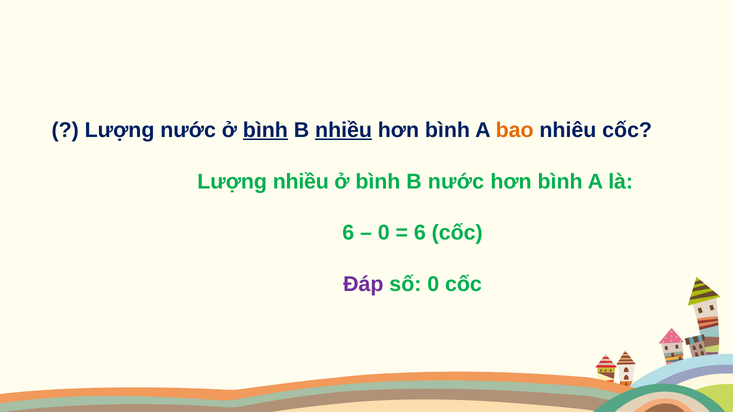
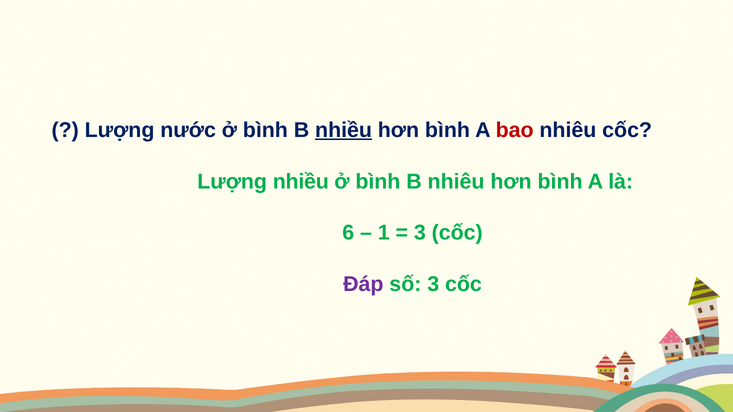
bình at (265, 130) underline: present -> none
bao colour: orange -> red
B nước: nước -> nhiêu
0 at (384, 233): 0 -> 1
6 at (420, 233): 6 -> 3
số 0: 0 -> 3
